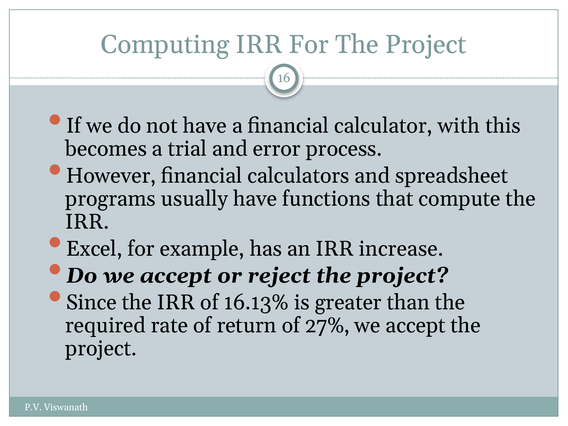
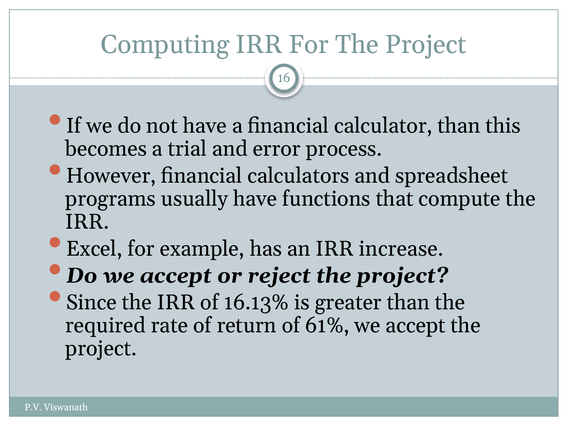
calculator with: with -> than
27%: 27% -> 61%
